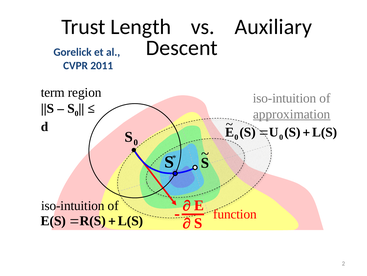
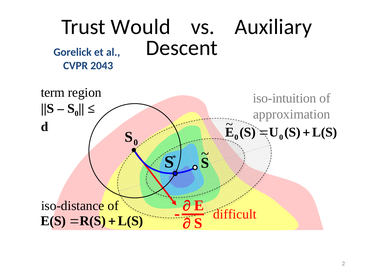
Length: Length -> Would
2011: 2011 -> 2043
approximation underline: present -> none
iso-intuition at (73, 205): iso-intuition -> iso-distance
function: function -> difficult
